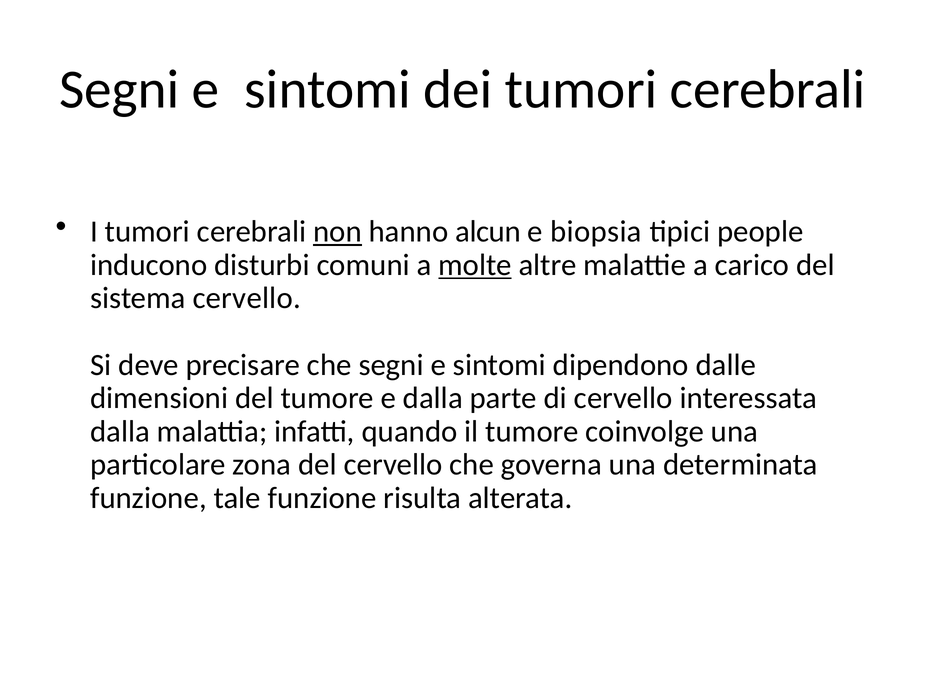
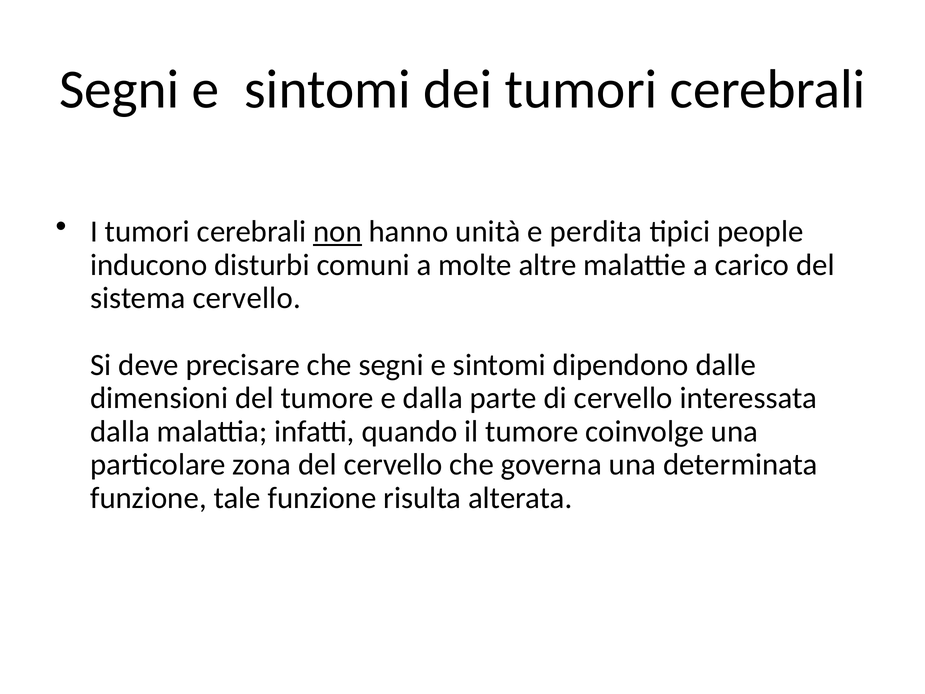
alcun: alcun -> unità
biopsia: biopsia -> perdita
molte underline: present -> none
